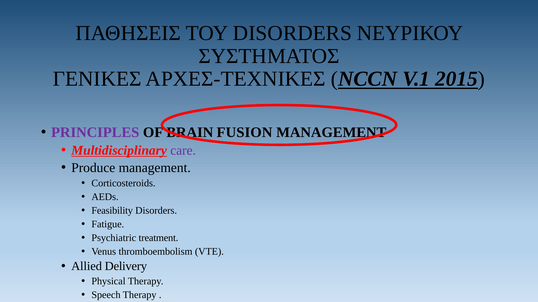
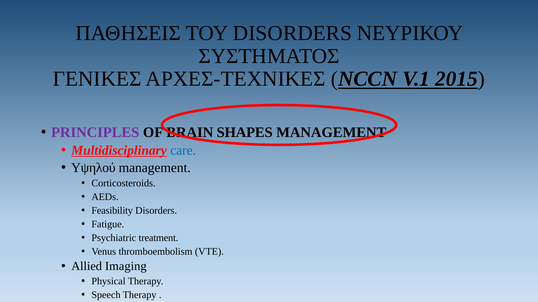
FUSION: FUSION -> SHAPES
care colour: purple -> blue
Produce: Produce -> Υψηλού
Delivery: Delivery -> Imaging
